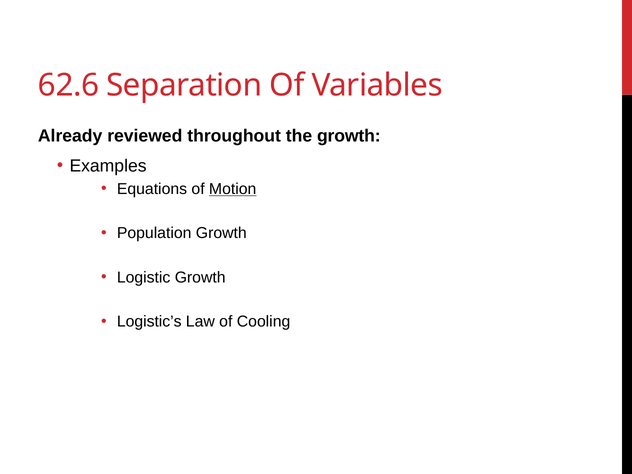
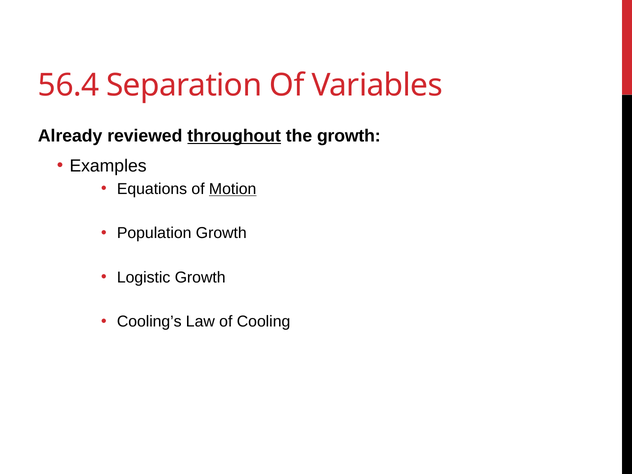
62.6: 62.6 -> 56.4
throughout underline: none -> present
Logistic’s: Logistic’s -> Cooling’s
